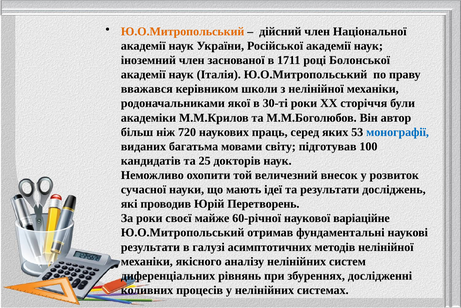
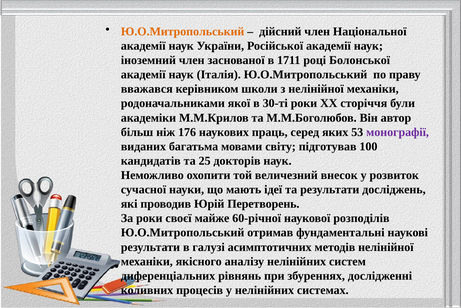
720: 720 -> 176
монографії colour: blue -> purple
варіаційне: варіаційне -> розподілів
